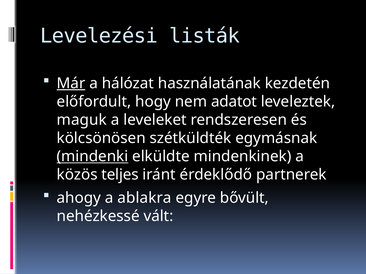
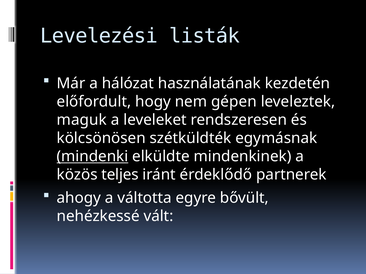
Már underline: present -> none
adatot: adatot -> gépen
ablakra: ablakra -> váltotta
